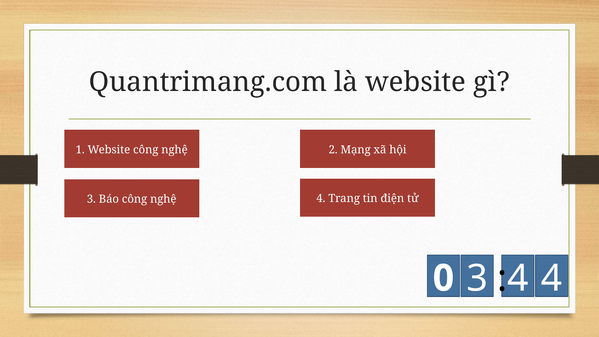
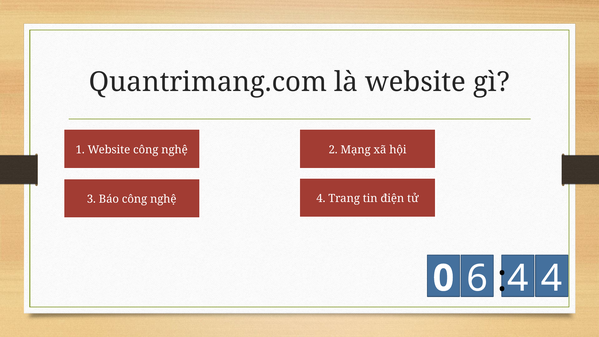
0 3: 3 -> 6
